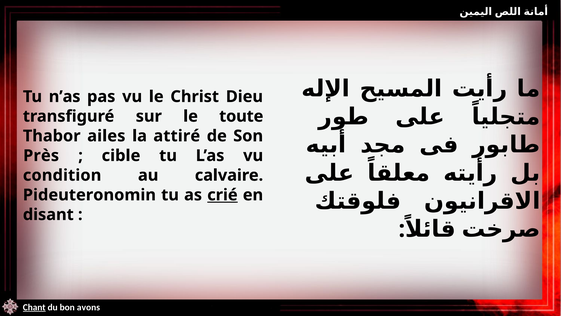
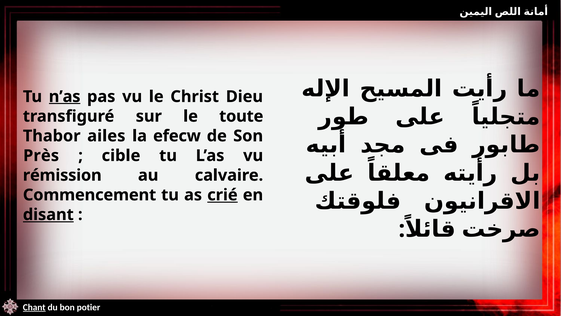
n’as underline: none -> present
attiré: attiré -> efecw
condition: condition -> rémission
Pideuteronomin: Pideuteronomin -> Commencement
disant underline: none -> present
avons: avons -> potier
